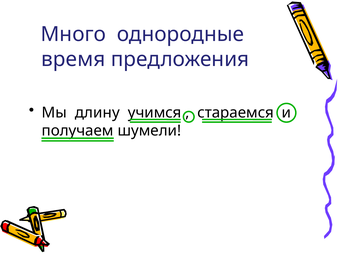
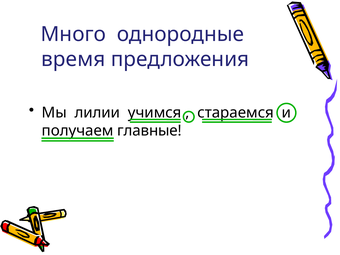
длину: длину -> лилии
шумели: шумели -> главные
